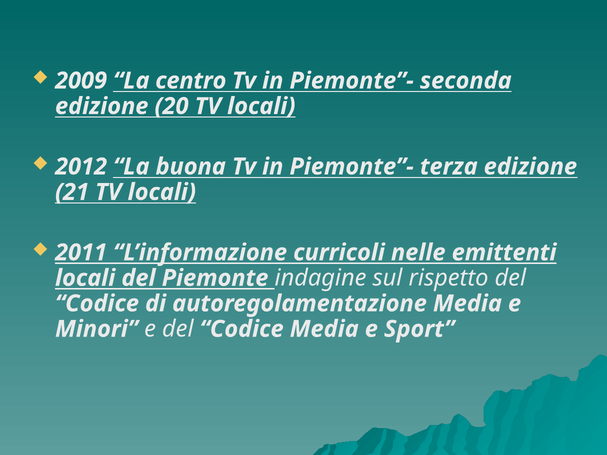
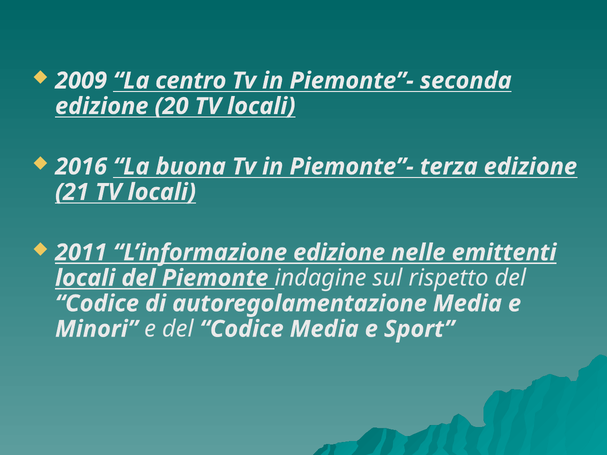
2012: 2012 -> 2016
L’informazione curricoli: curricoli -> edizione
